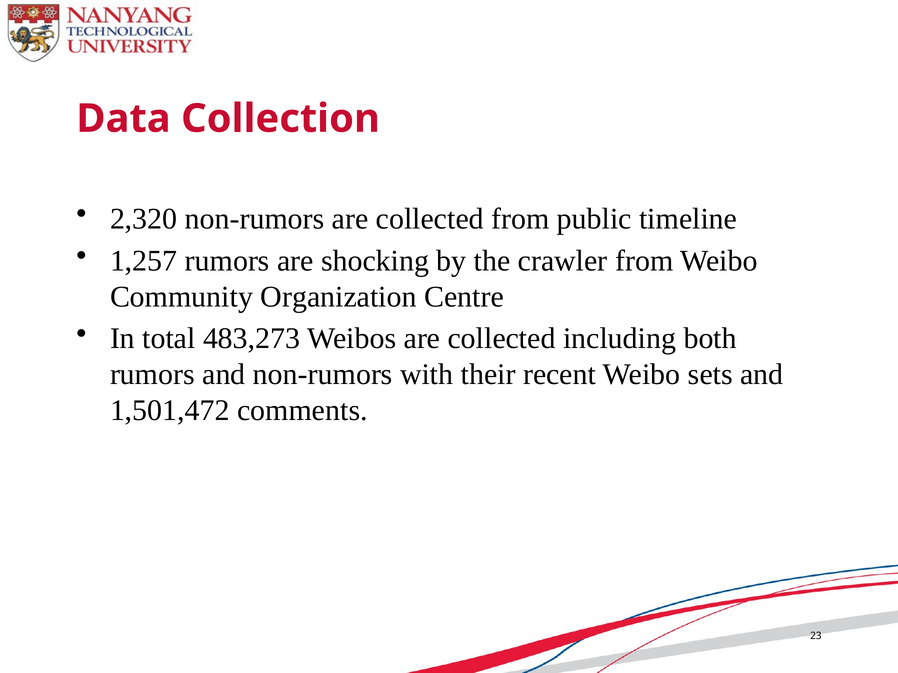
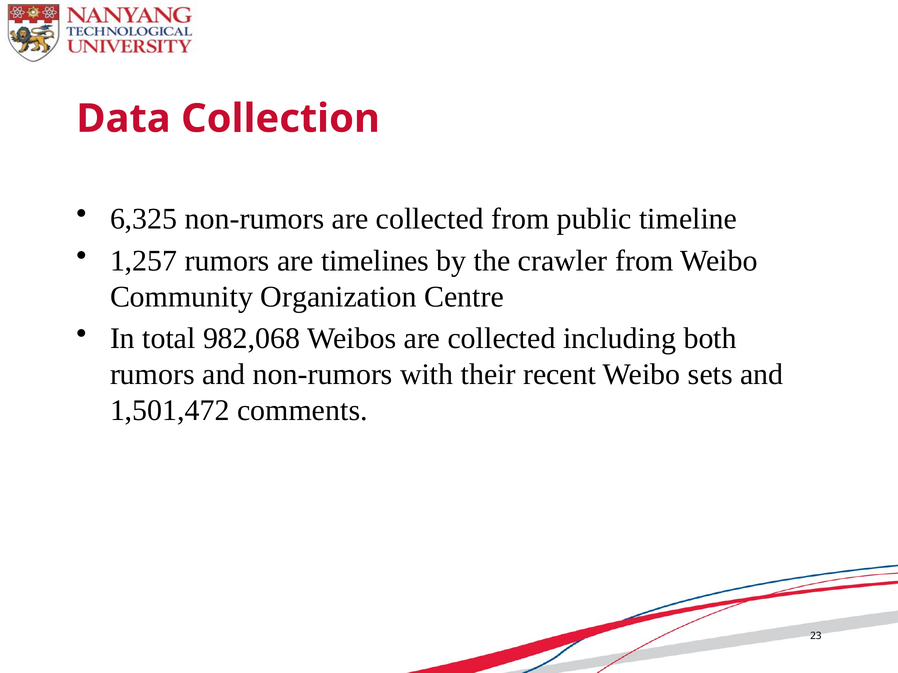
2,320: 2,320 -> 6,325
shocking: shocking -> timelines
483,273: 483,273 -> 982,068
